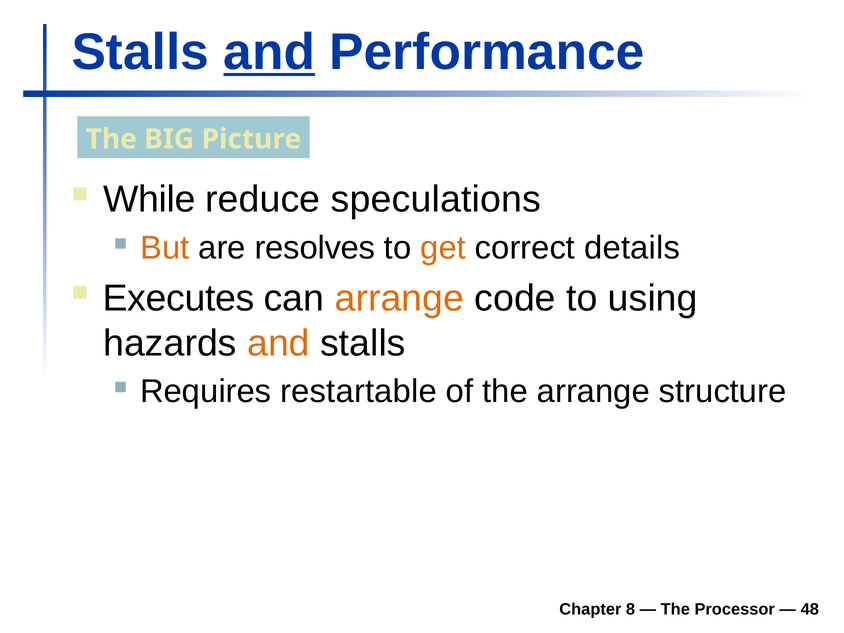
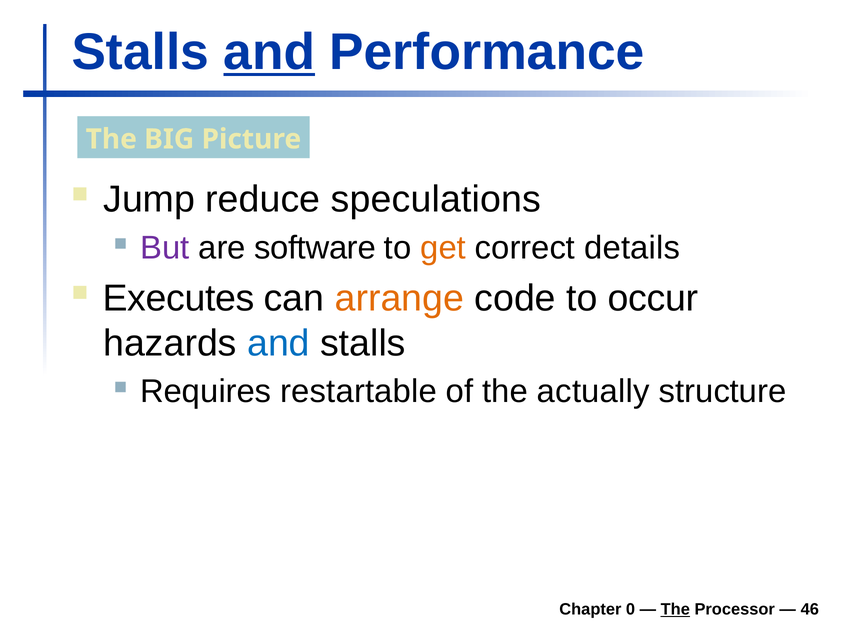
While: While -> Jump
But colour: orange -> purple
resolves: resolves -> software
using: using -> occur
and at (278, 343) colour: orange -> blue
the arrange: arrange -> actually
8: 8 -> 0
The at (675, 609) underline: none -> present
48: 48 -> 46
